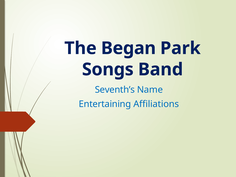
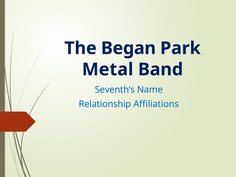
Songs: Songs -> Metal
Entertaining: Entertaining -> Relationship
